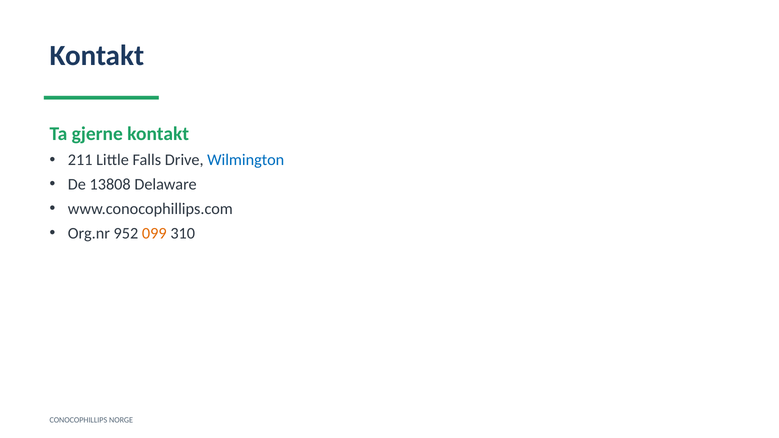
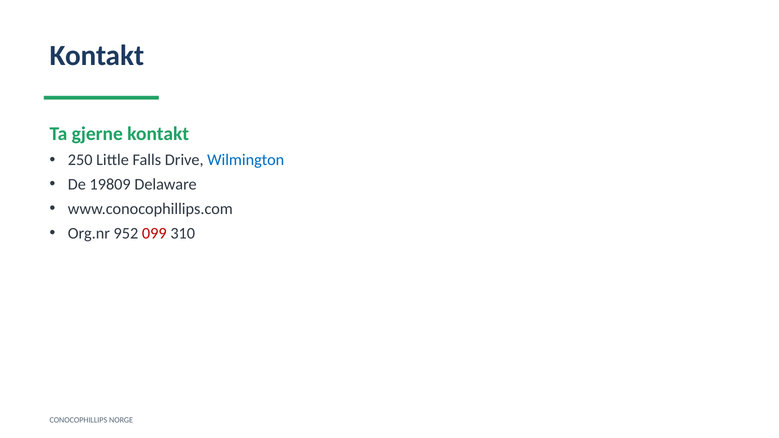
211: 211 -> 250
13808: 13808 -> 19809
099 colour: orange -> red
